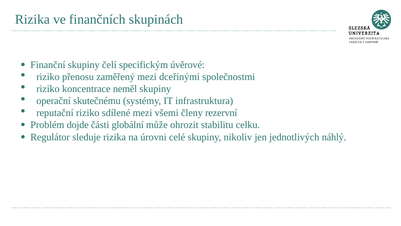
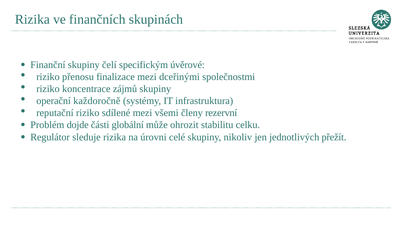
zaměřený: zaměřený -> finalizace
neměl: neměl -> zájmů
skutečnému: skutečnému -> každoročně
náhlý: náhlý -> přežít
